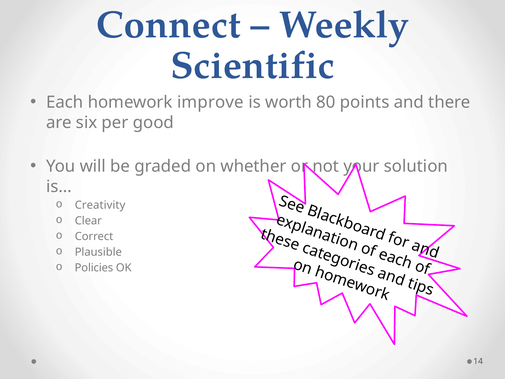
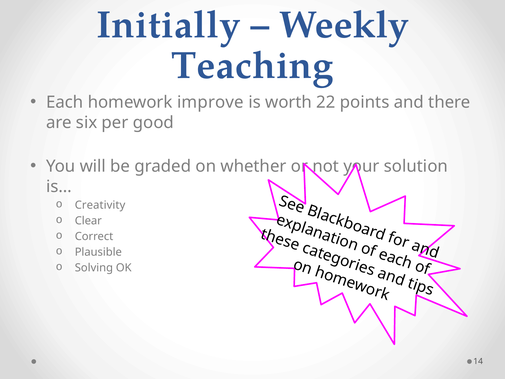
Connect: Connect -> Initially
Scientific: Scientific -> Teaching
80: 80 -> 22
Policies: Policies -> Solving
